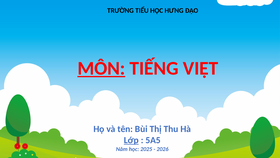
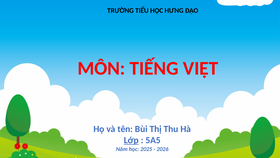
MÔN underline: present -> none
